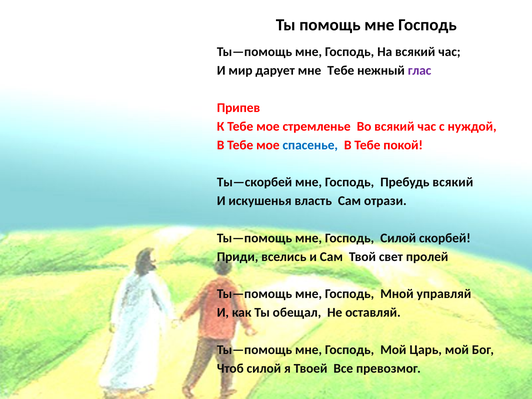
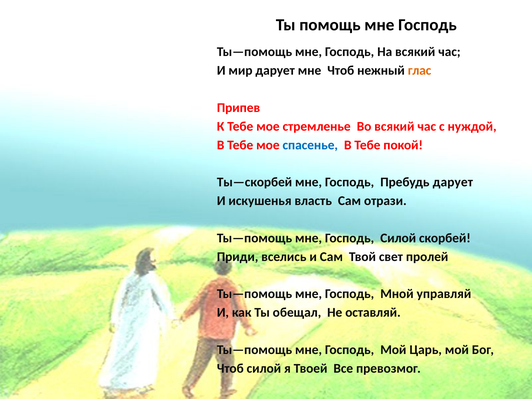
мне Тебе: Тебе -> Чтоб
глас colour: purple -> orange
Пребудь всякий: всякий -> дарует
